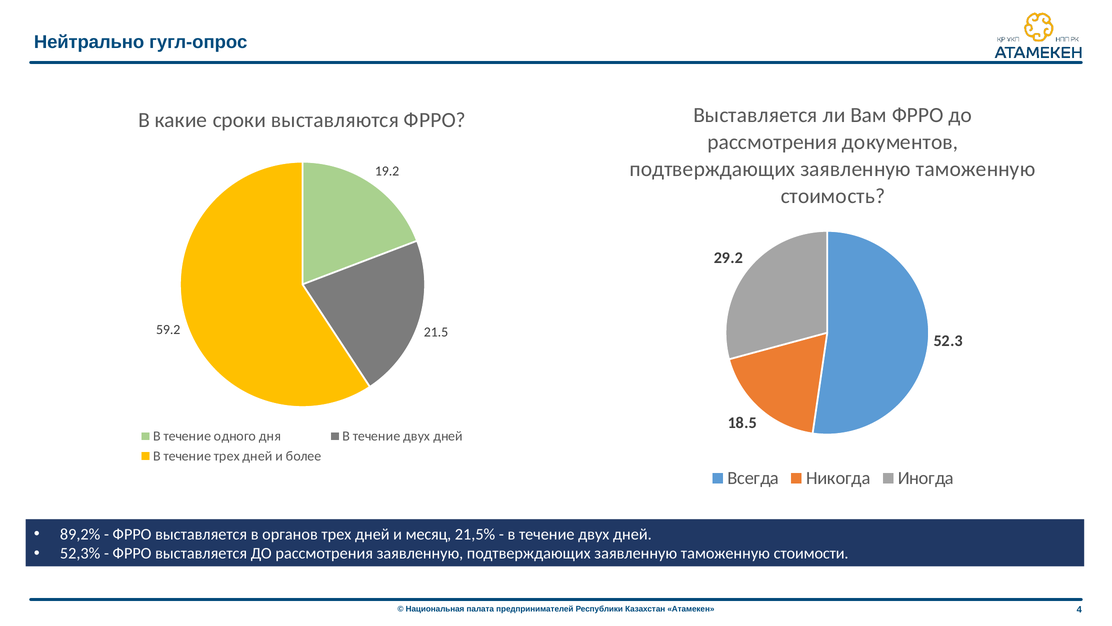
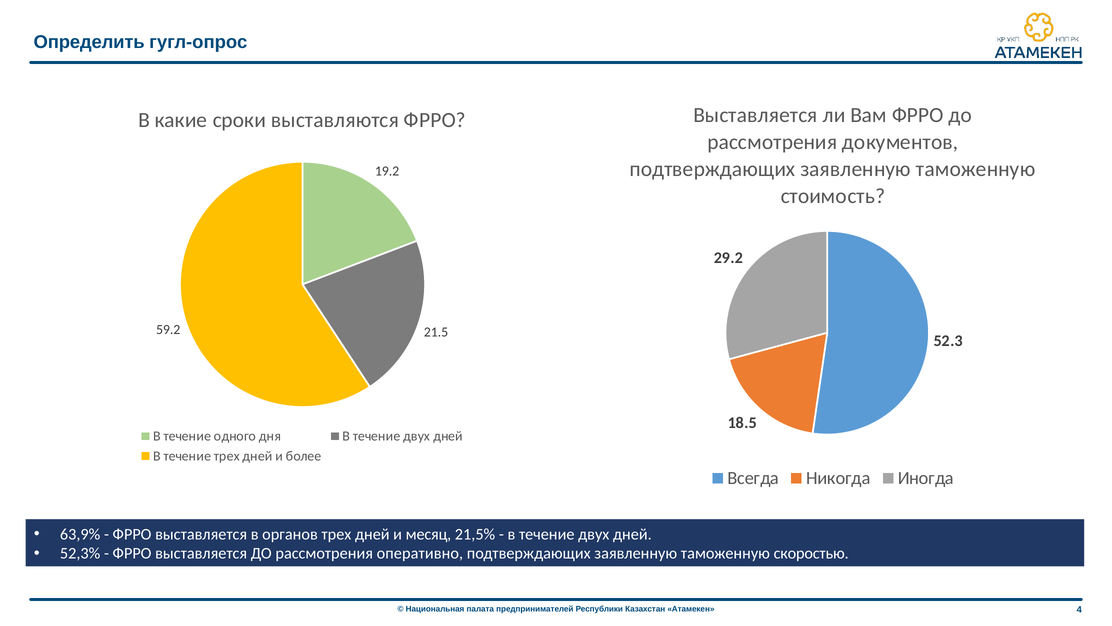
Нейтрально: Нейтрально -> Определить
89,2%: 89,2% -> 63,9%
рассмотрения заявленную: заявленную -> оперативно
стоимости: стоимости -> скоростью
